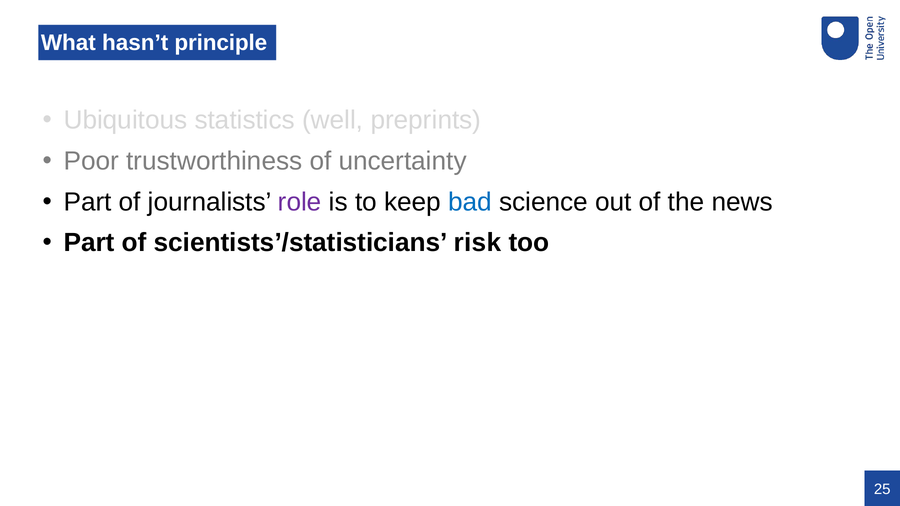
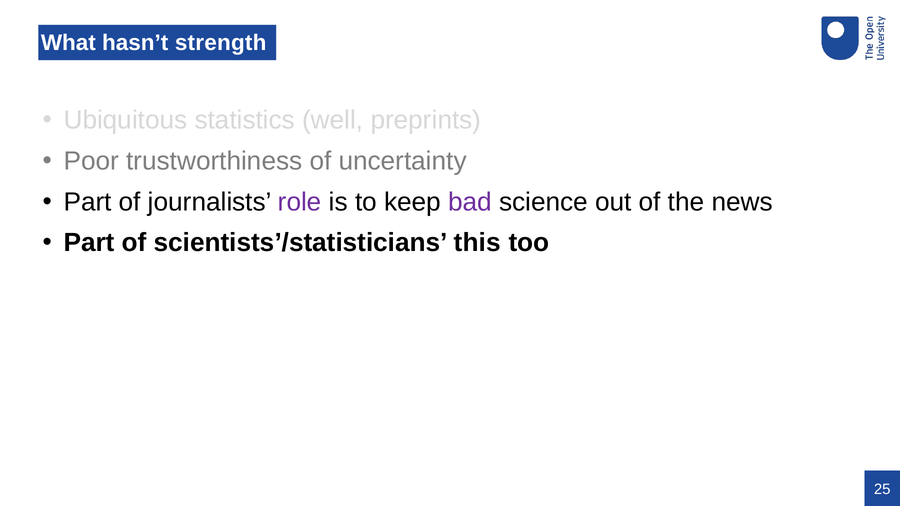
principle: principle -> strength
bad colour: blue -> purple
risk: risk -> this
